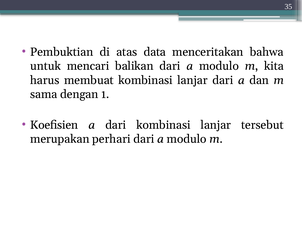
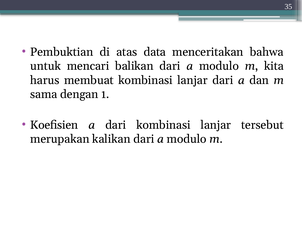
perhari: perhari -> kalikan
